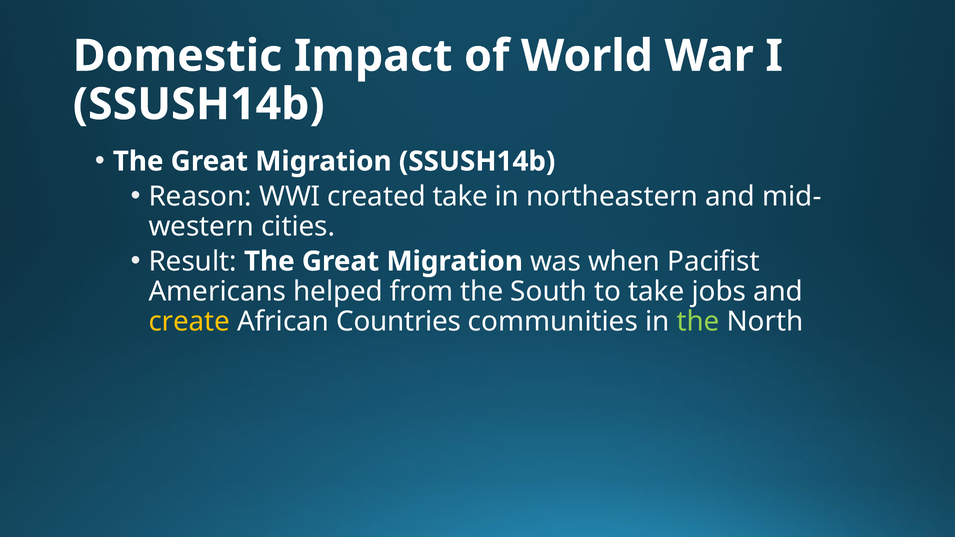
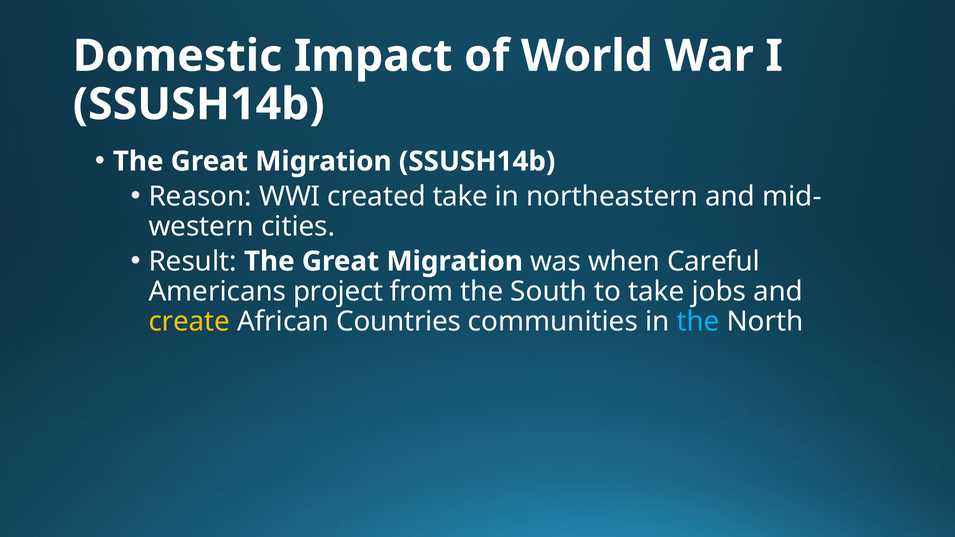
Pacifist: Pacifist -> Careful
helped: helped -> project
the at (698, 321) colour: light green -> light blue
